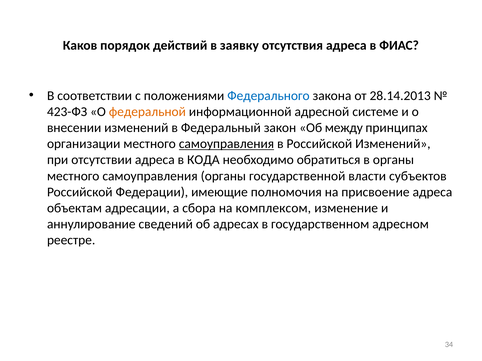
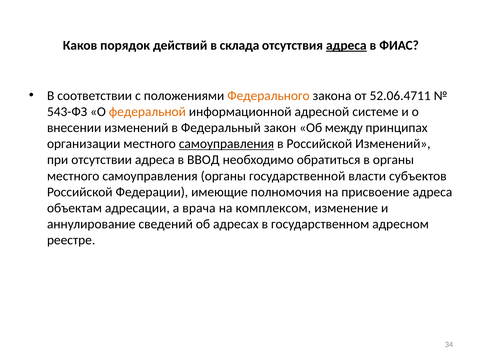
заявку: заявку -> склада
адреса at (346, 46) underline: none -> present
Федерального colour: blue -> orange
28.14.2013: 28.14.2013 -> 52.06.4711
423-ФЗ: 423-ФЗ -> 543-ФЗ
КОДА: КОДА -> ВВОД
сбора: сбора -> врача
